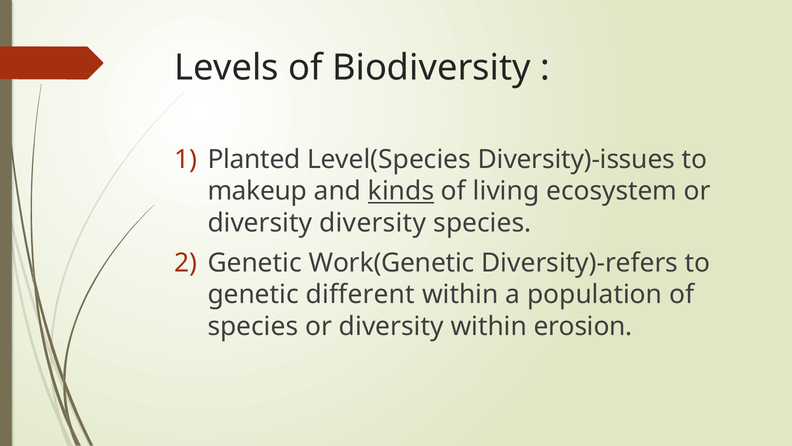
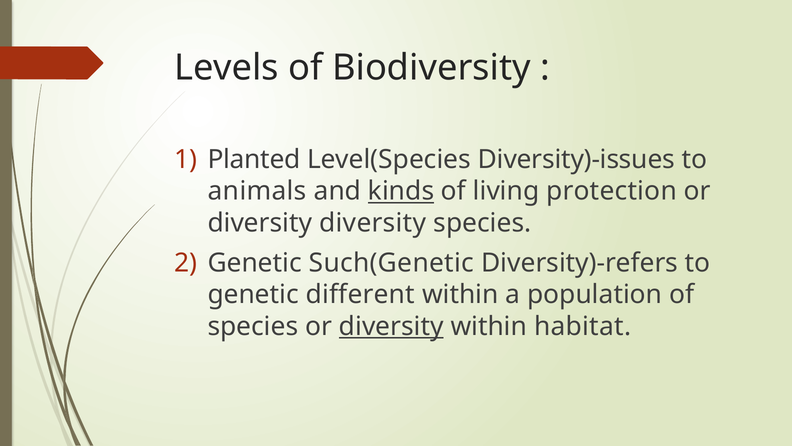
makeup: makeup -> animals
ecosystem: ecosystem -> protection
Work(Genetic: Work(Genetic -> Such(Genetic
diversity at (391, 326) underline: none -> present
erosion: erosion -> habitat
